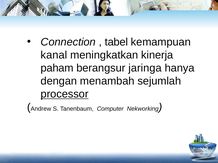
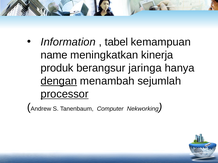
Connection: Connection -> Information
kanal: kanal -> name
paham: paham -> produk
dengan underline: none -> present
